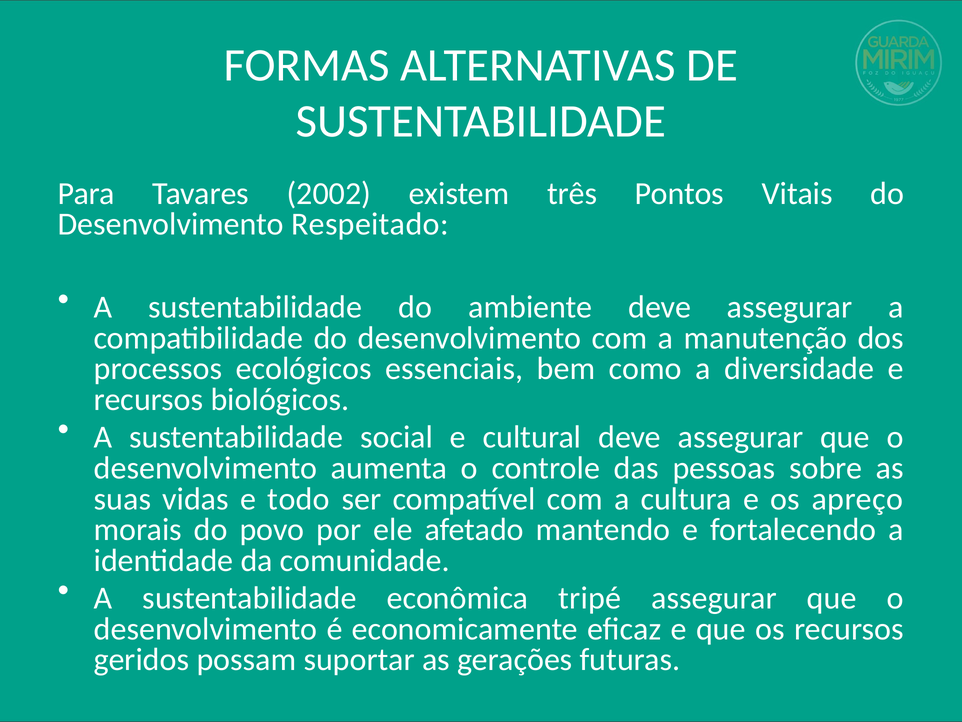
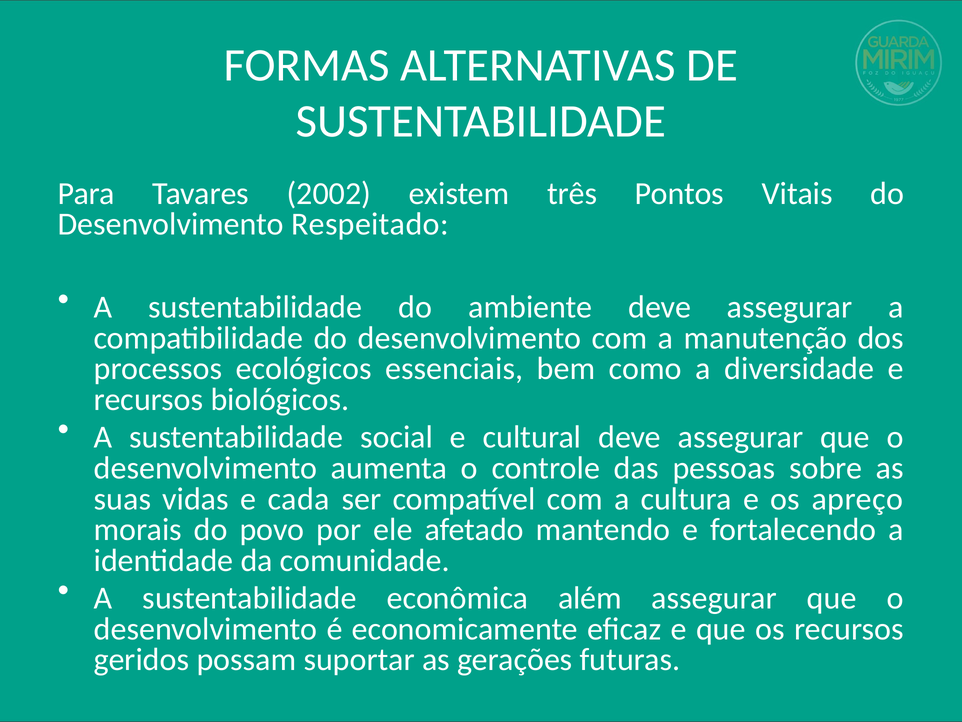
todo: todo -> cada
tripé: tripé -> além
